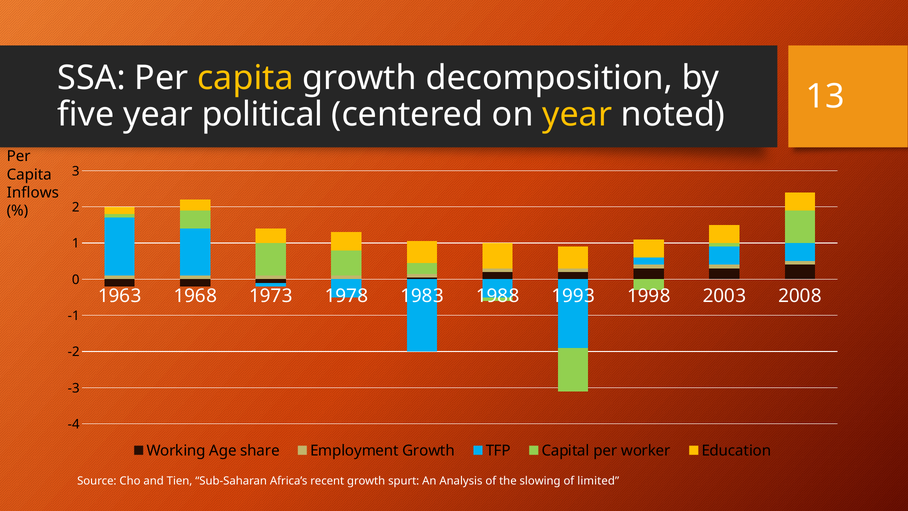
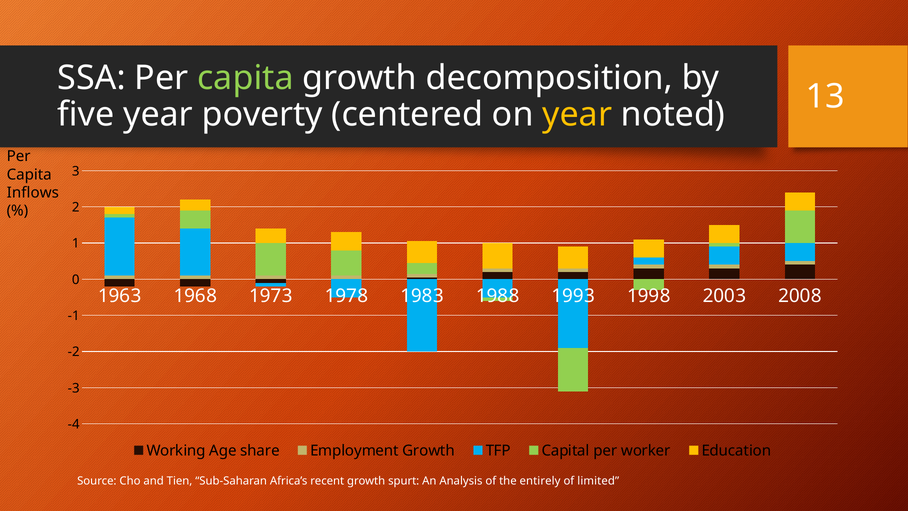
capita at (245, 78) colour: yellow -> light green
political: political -> poverty
slowing: slowing -> entirely
